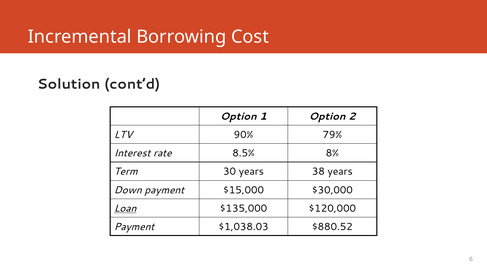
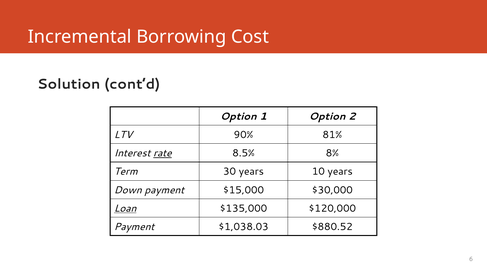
79%: 79% -> 81%
rate underline: none -> present
38: 38 -> 10
